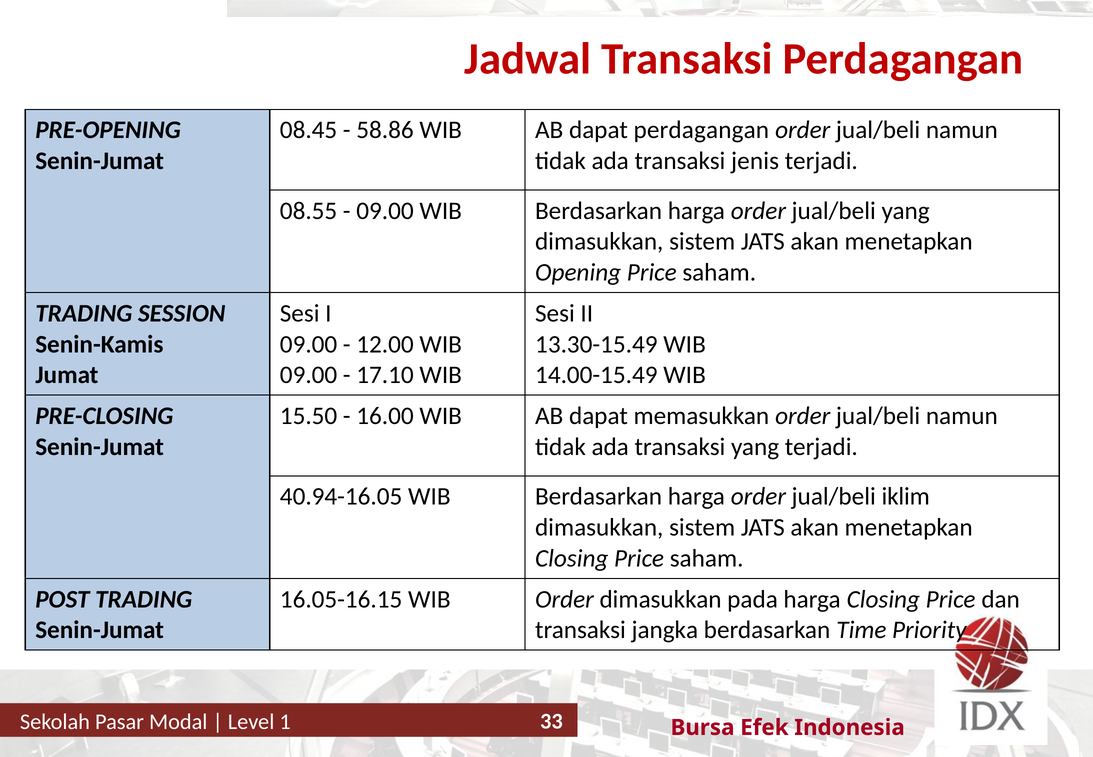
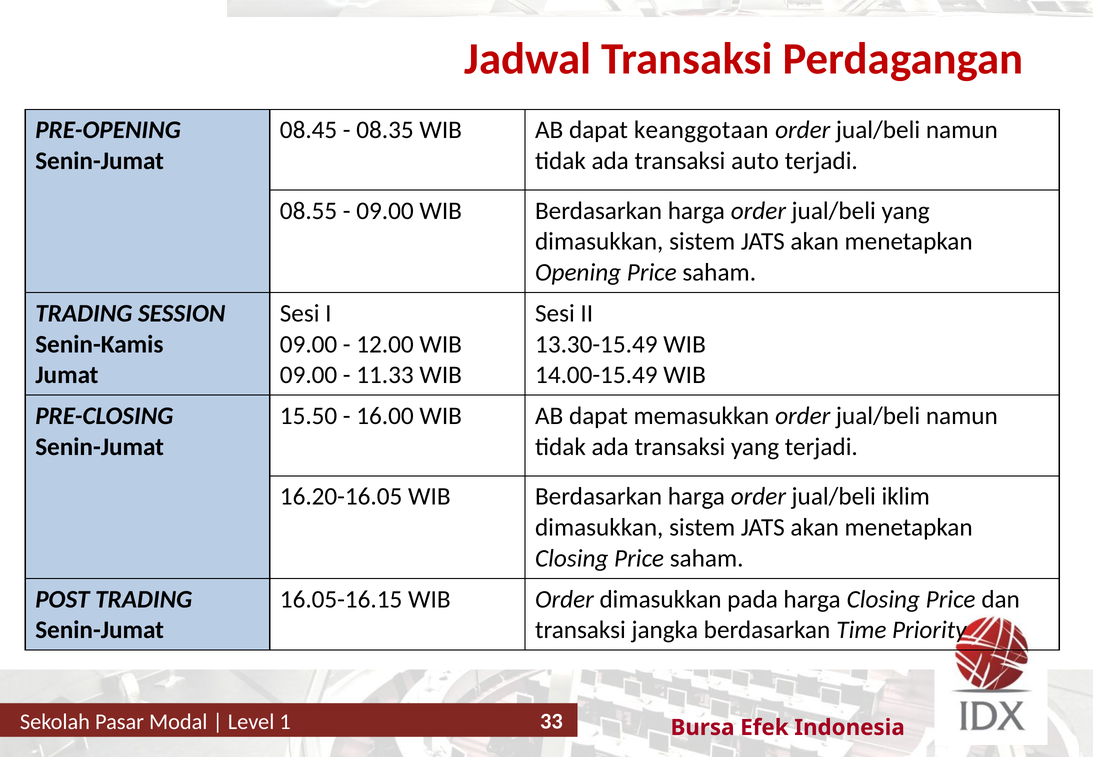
58.86: 58.86 -> 08.35
dapat perdagangan: perdagangan -> keanggotaan
jenis: jenis -> auto
17.10: 17.10 -> 11.33
40.94-16.05: 40.94-16.05 -> 16.20-16.05
